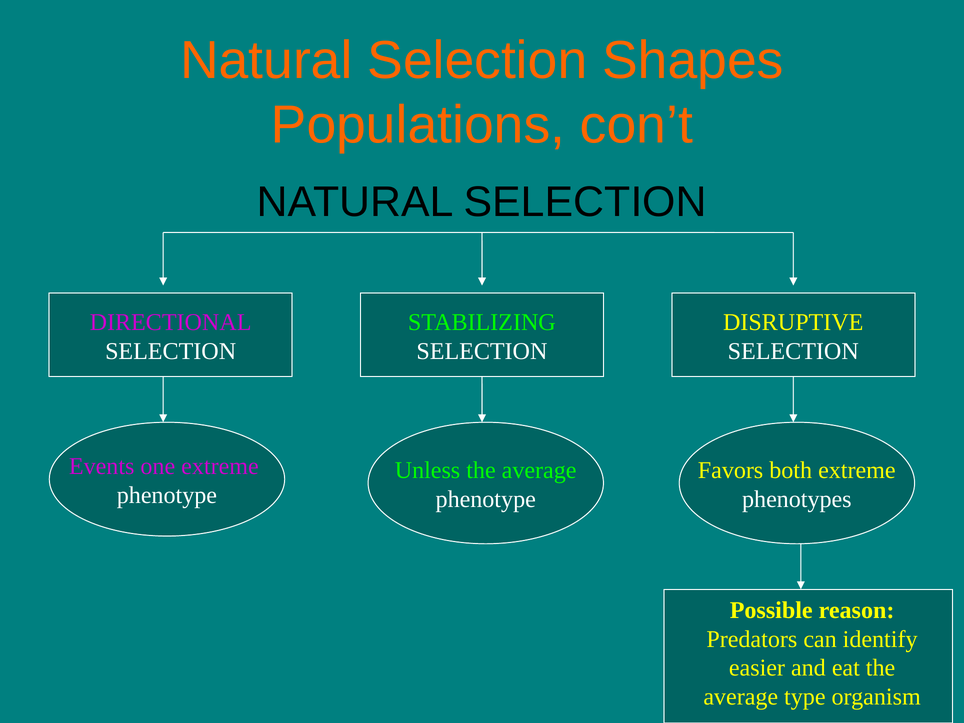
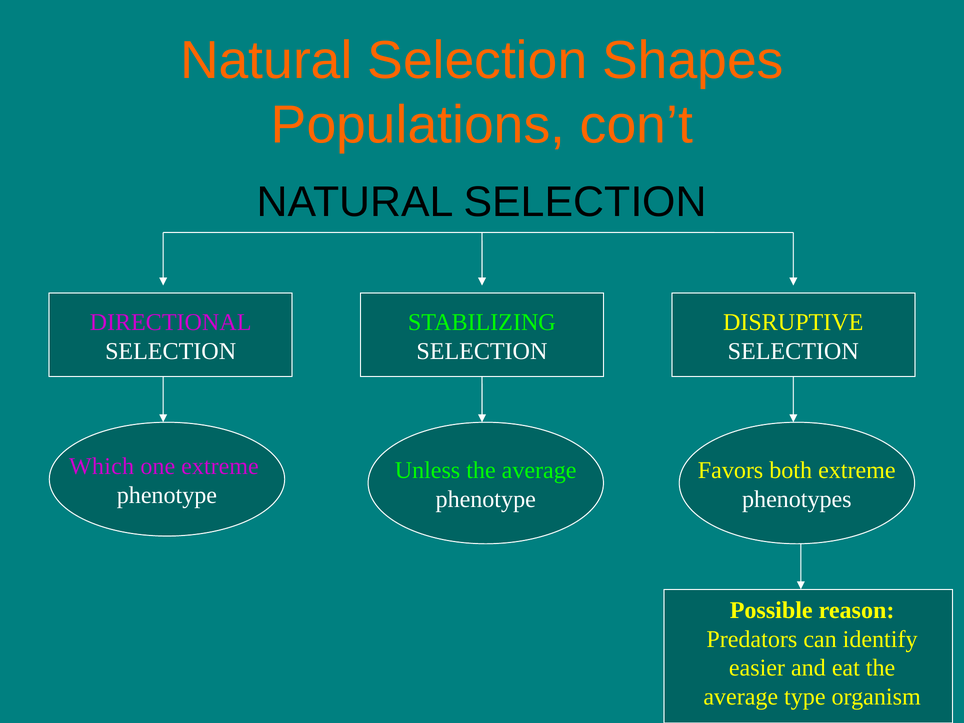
Events: Events -> Which
